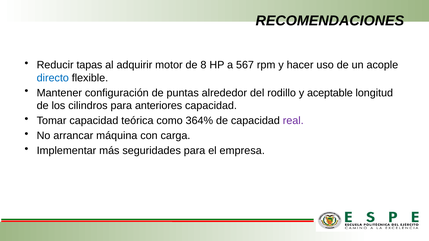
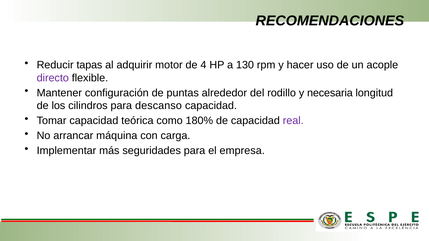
8: 8 -> 4
567: 567 -> 130
directo colour: blue -> purple
aceptable: aceptable -> necesaria
anteriores: anteriores -> descanso
364%: 364% -> 180%
